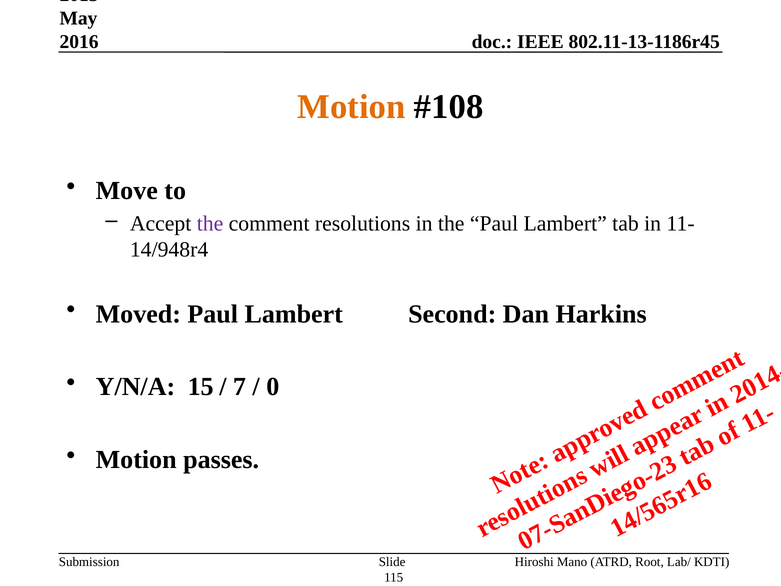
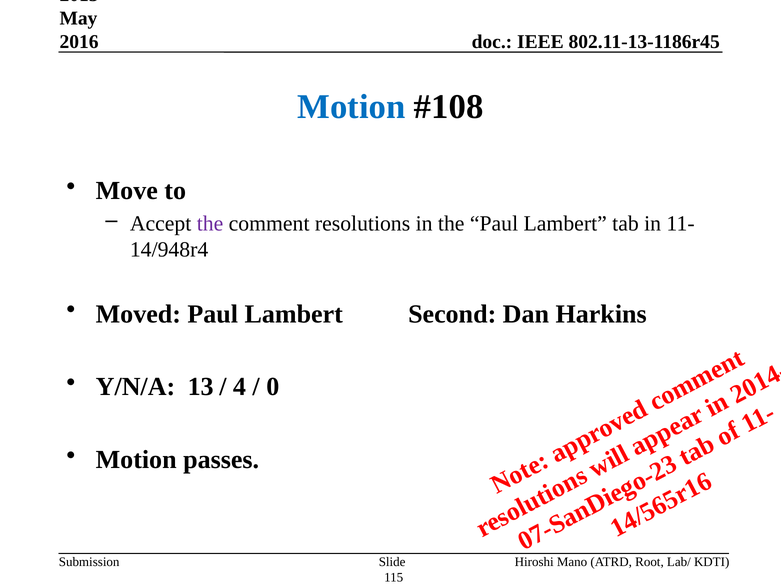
Motion at (351, 107) colour: orange -> blue
15: 15 -> 13
7 at (239, 387): 7 -> 4
